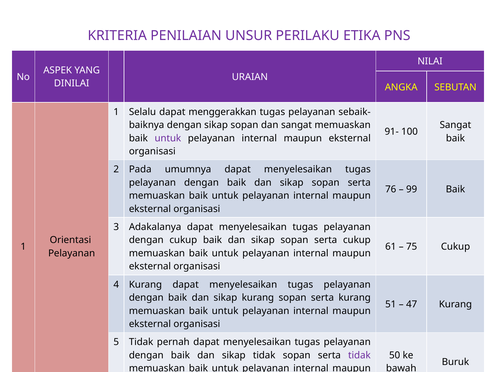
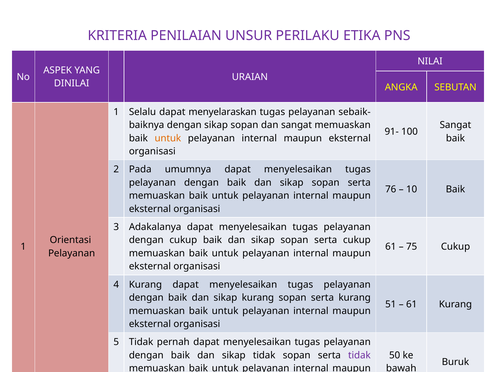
menggerakkan: menggerakkan -> menyelaraskan
untuk at (168, 138) colour: purple -> orange
99: 99 -> 10
47 at (412, 304): 47 -> 61
